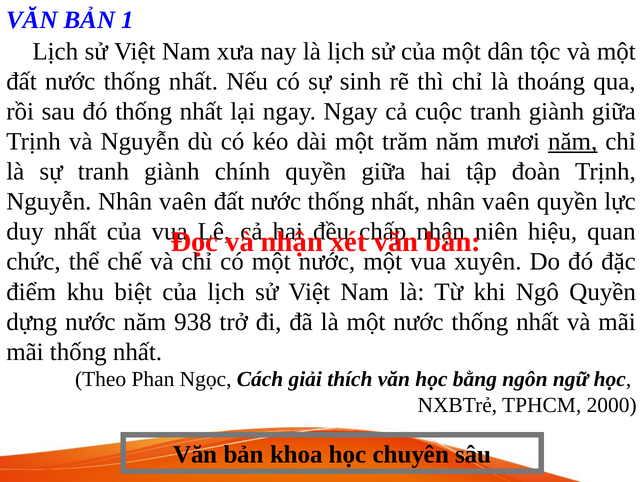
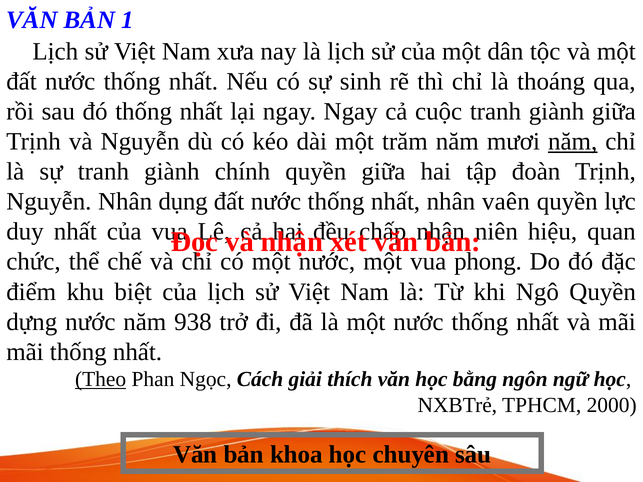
Nguyễn Nhân vaên: vaên -> dụng
xuyên: xuyên -> phong
Theo underline: none -> present
